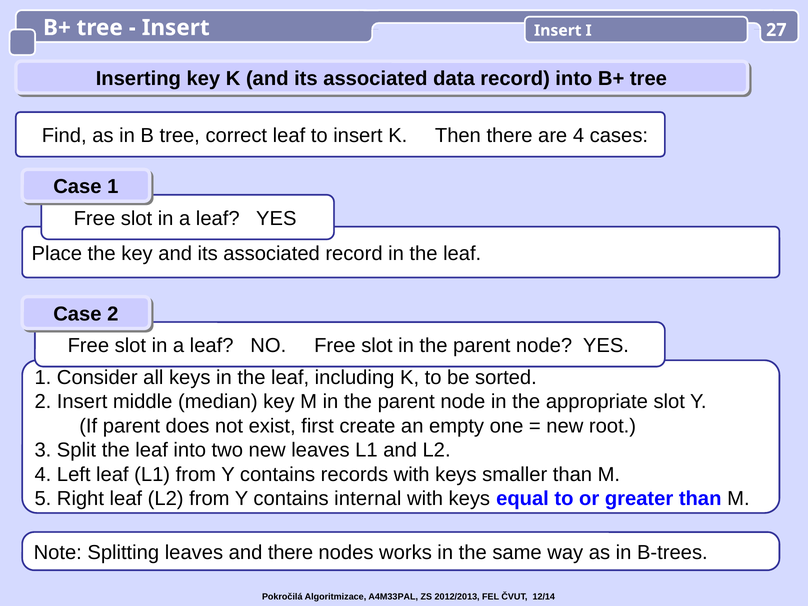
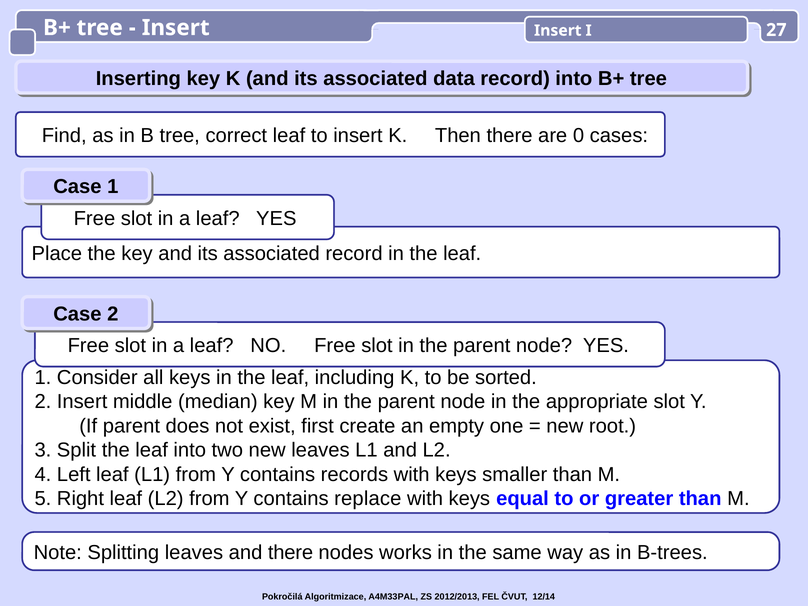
are 4: 4 -> 0
internal: internal -> replace
